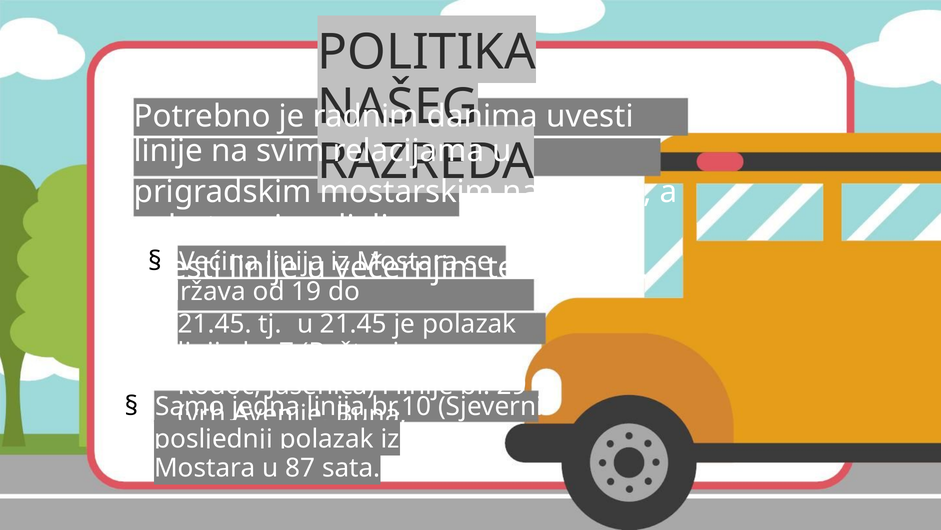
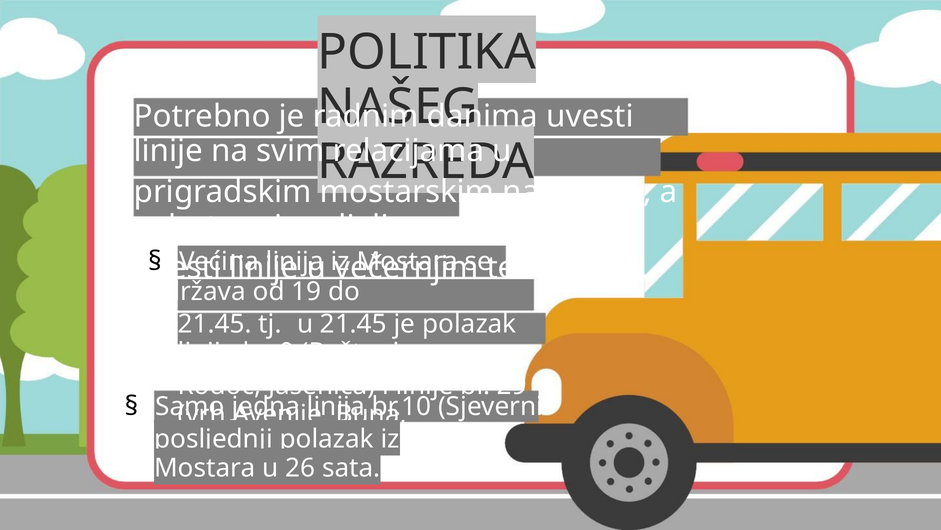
7: 7 -> 0
87: 87 -> 26
